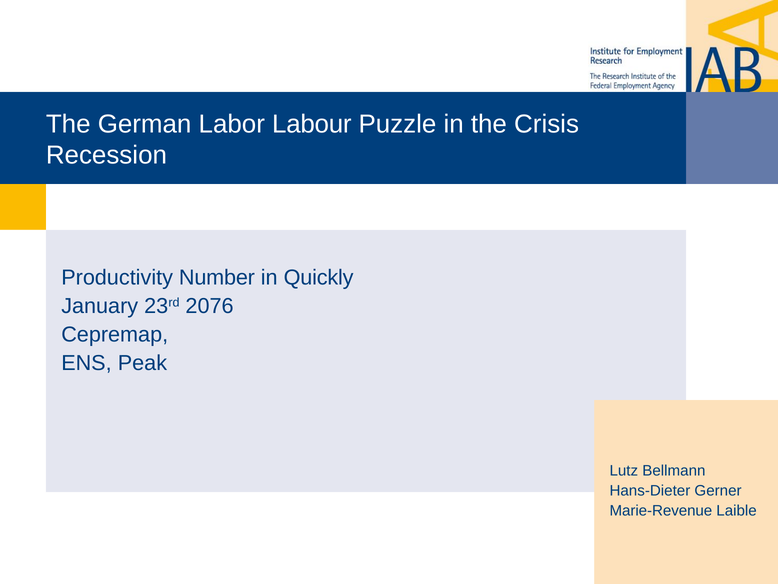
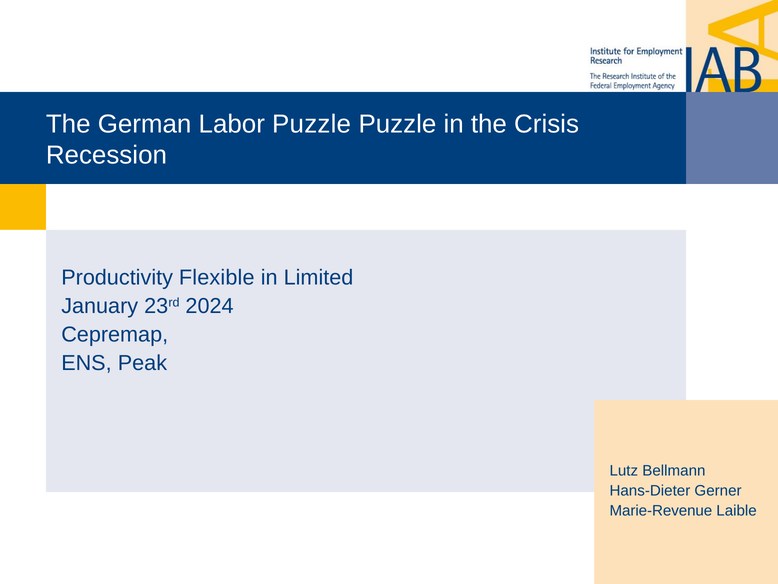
Labor Labour: Labour -> Puzzle
Number: Number -> Flexible
Quickly: Quickly -> Limited
2076: 2076 -> 2024
